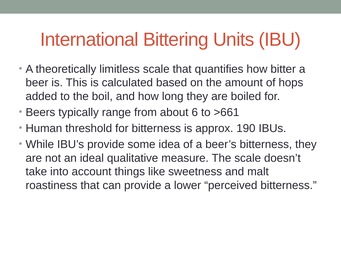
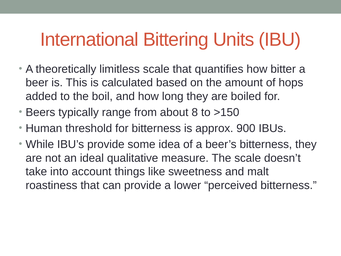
6: 6 -> 8
>661: >661 -> >150
190: 190 -> 900
